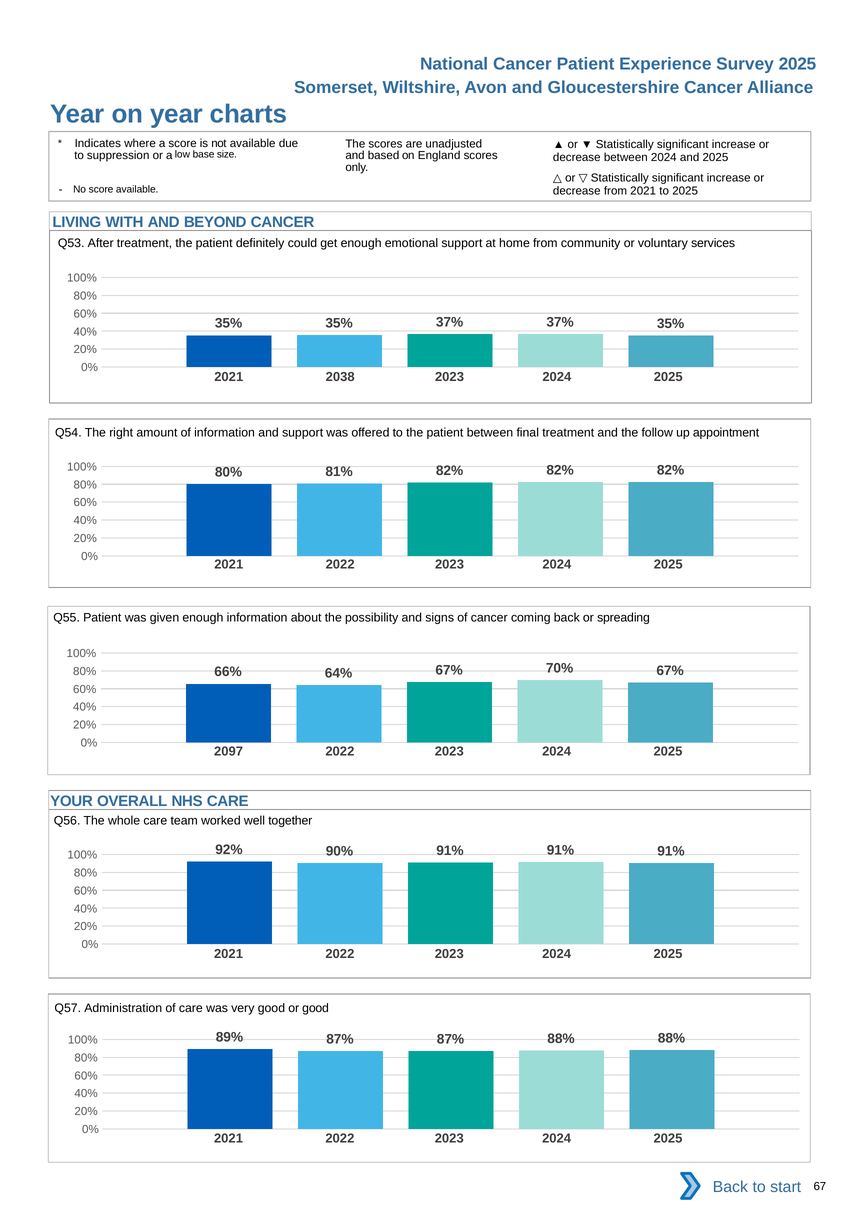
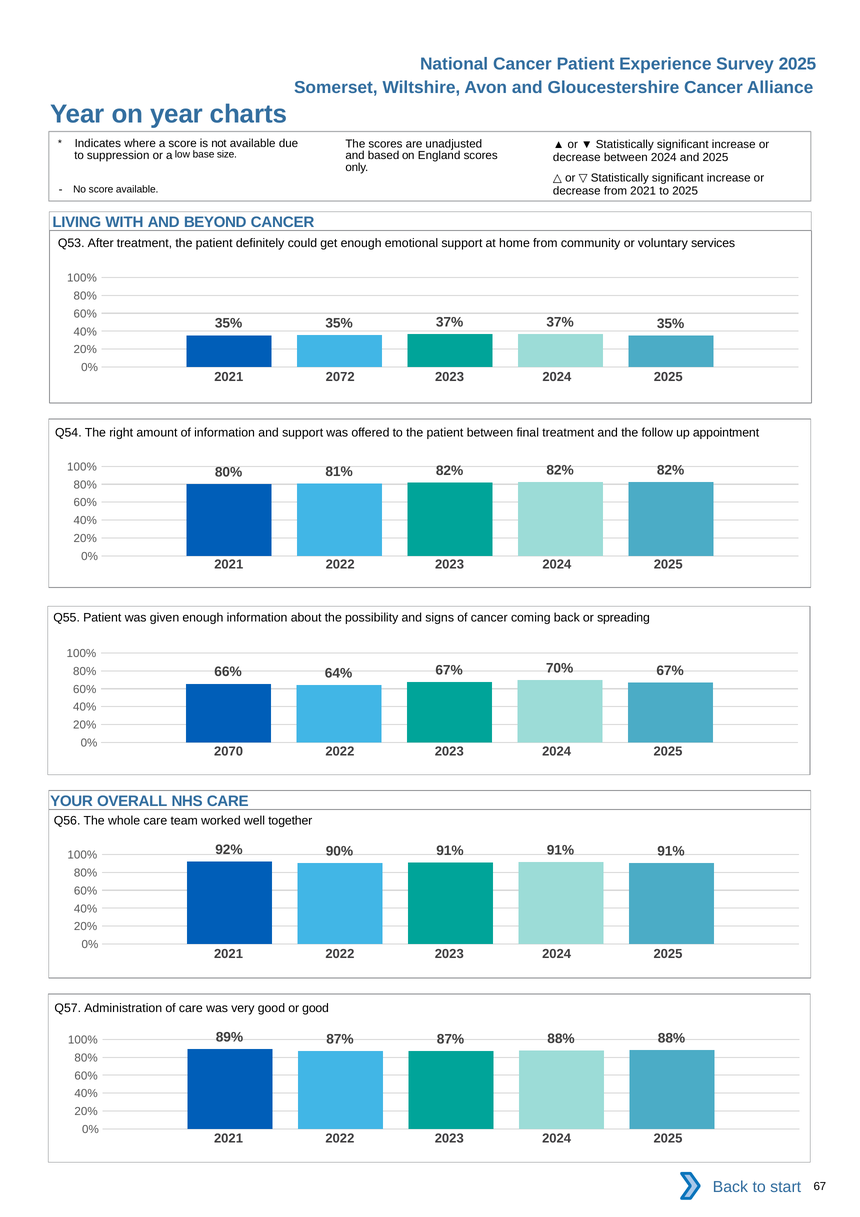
2038: 2038 -> 2072
2097: 2097 -> 2070
